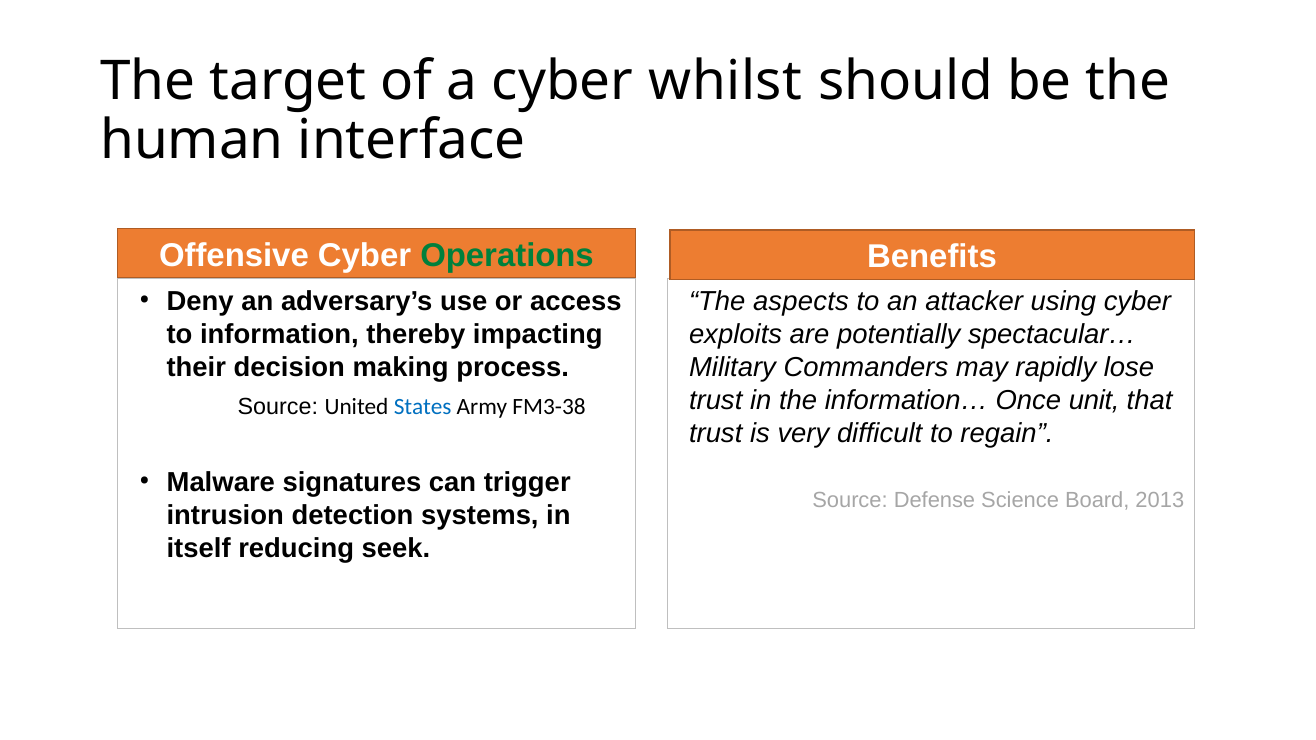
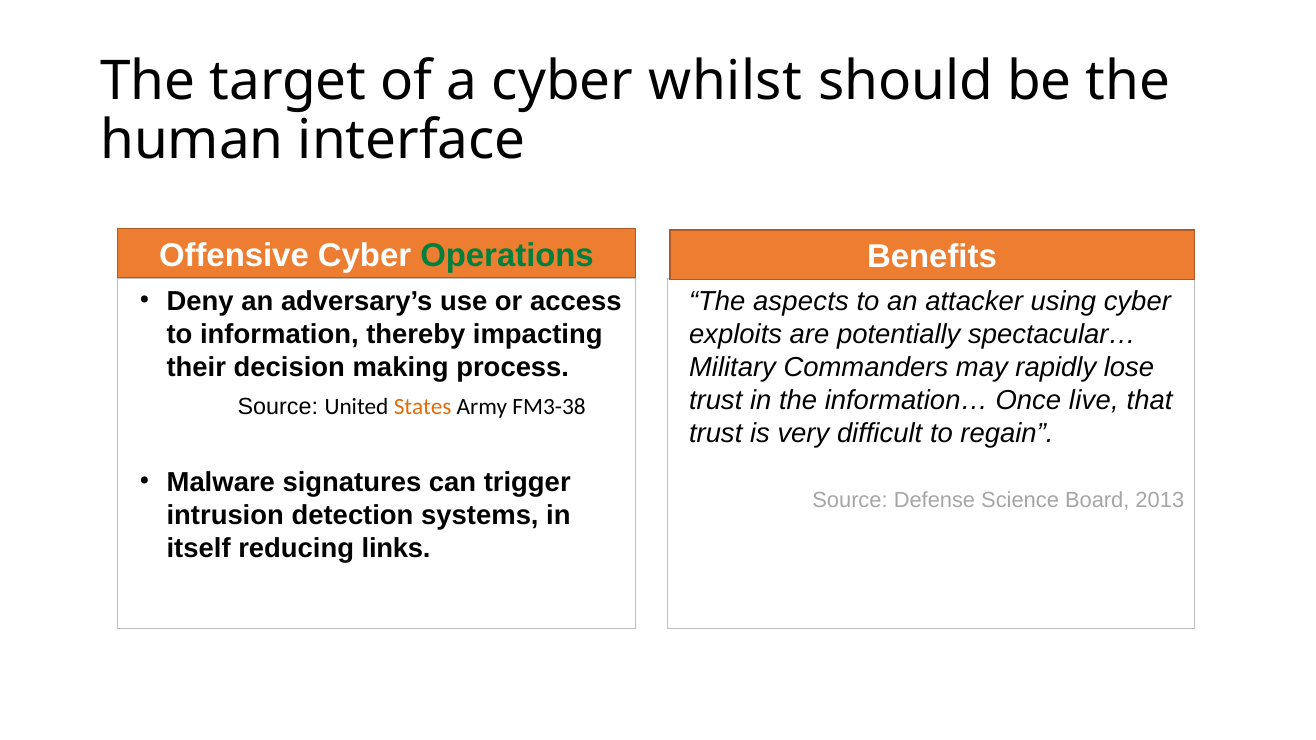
unit: unit -> live
States colour: blue -> orange
seek: seek -> links
